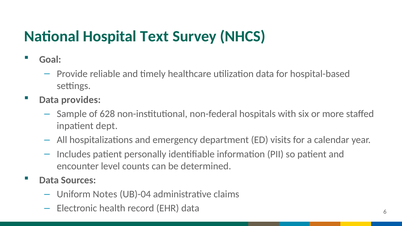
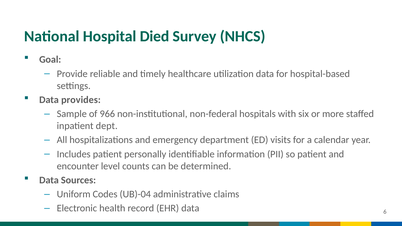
Text: Text -> Died
628: 628 -> 966
Notes: Notes -> Codes
